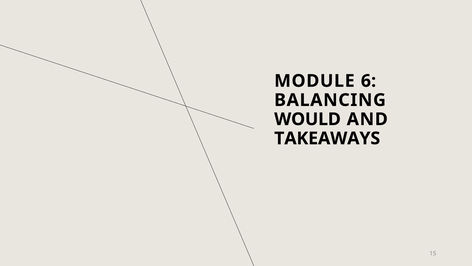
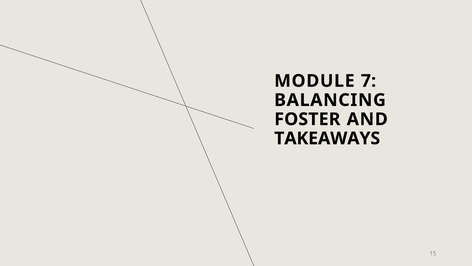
6: 6 -> 7
WOULD: WOULD -> FOSTER
